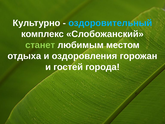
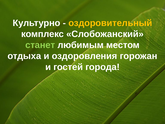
оздоровительный colour: light blue -> yellow
